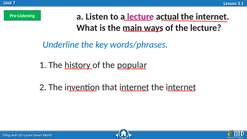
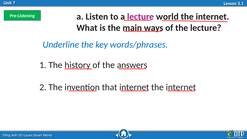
lecture actual: actual -> world
popular: popular -> answers
